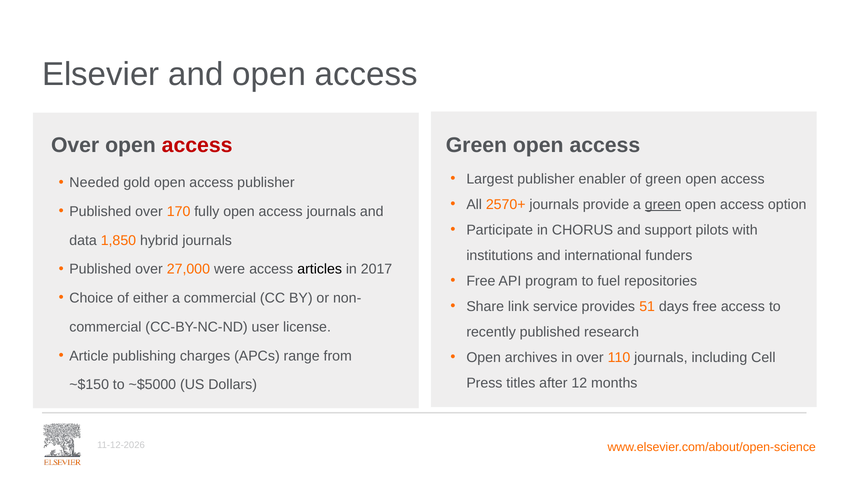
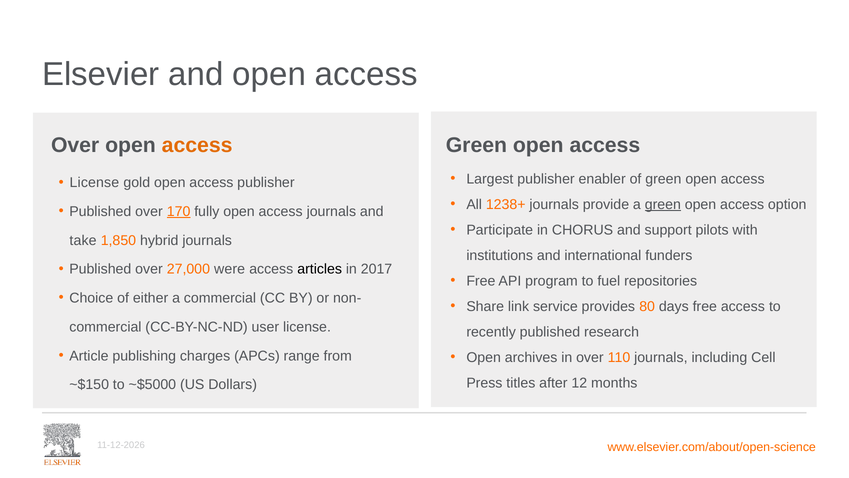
access at (197, 145) colour: red -> orange
Needed at (94, 182): Needed -> License
2570+: 2570+ -> 1238+
170 underline: none -> present
data: data -> take
51: 51 -> 80
